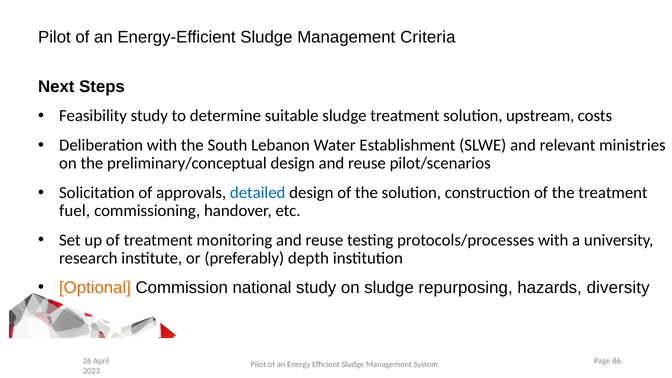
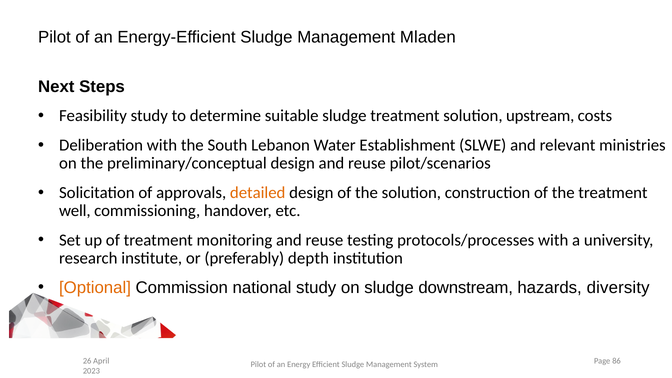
Criteria: Criteria -> Mladen
detailed colour: blue -> orange
fuel: fuel -> well
repurposing: repurposing -> downstream
